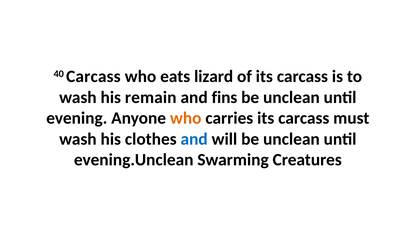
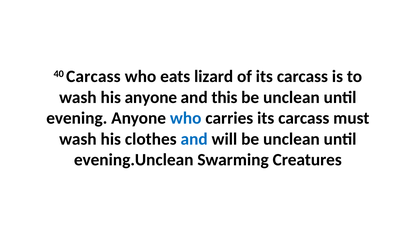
his remain: remain -> anyone
fins: fins -> this
who at (186, 118) colour: orange -> blue
